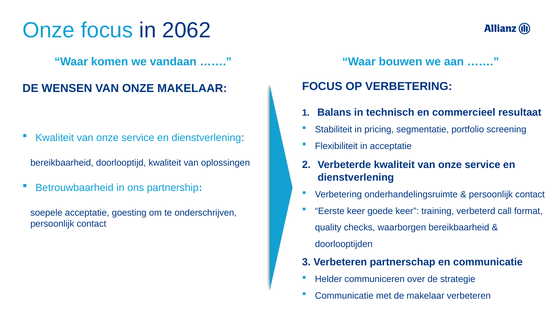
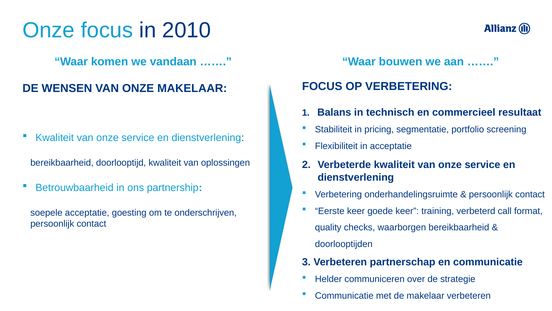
2062: 2062 -> 2010
